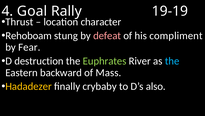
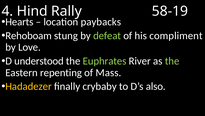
Goal: Goal -> Hind
19-19: 19-19 -> 58-19
Thrust: Thrust -> Hearts
character: character -> paybacks
defeat colour: pink -> light green
Fear: Fear -> Love
destruction: destruction -> understood
the at (172, 61) colour: light blue -> light green
backward: backward -> repenting
